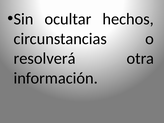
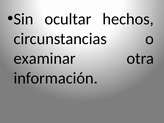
resolverá: resolverá -> examinar
